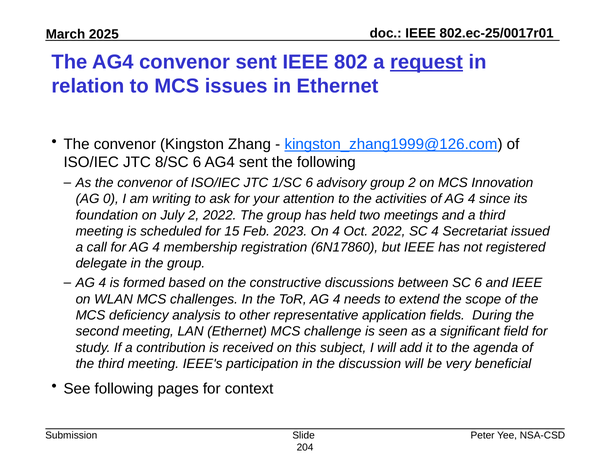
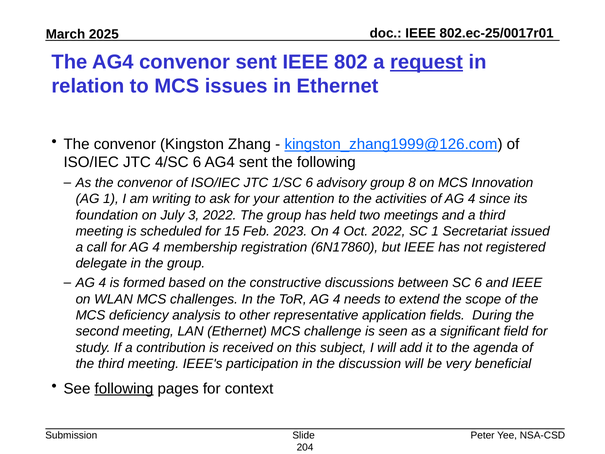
8/SC: 8/SC -> 4/SC
group 2: 2 -> 8
AG 0: 0 -> 1
July 2: 2 -> 3
SC 4: 4 -> 1
following at (124, 388) underline: none -> present
